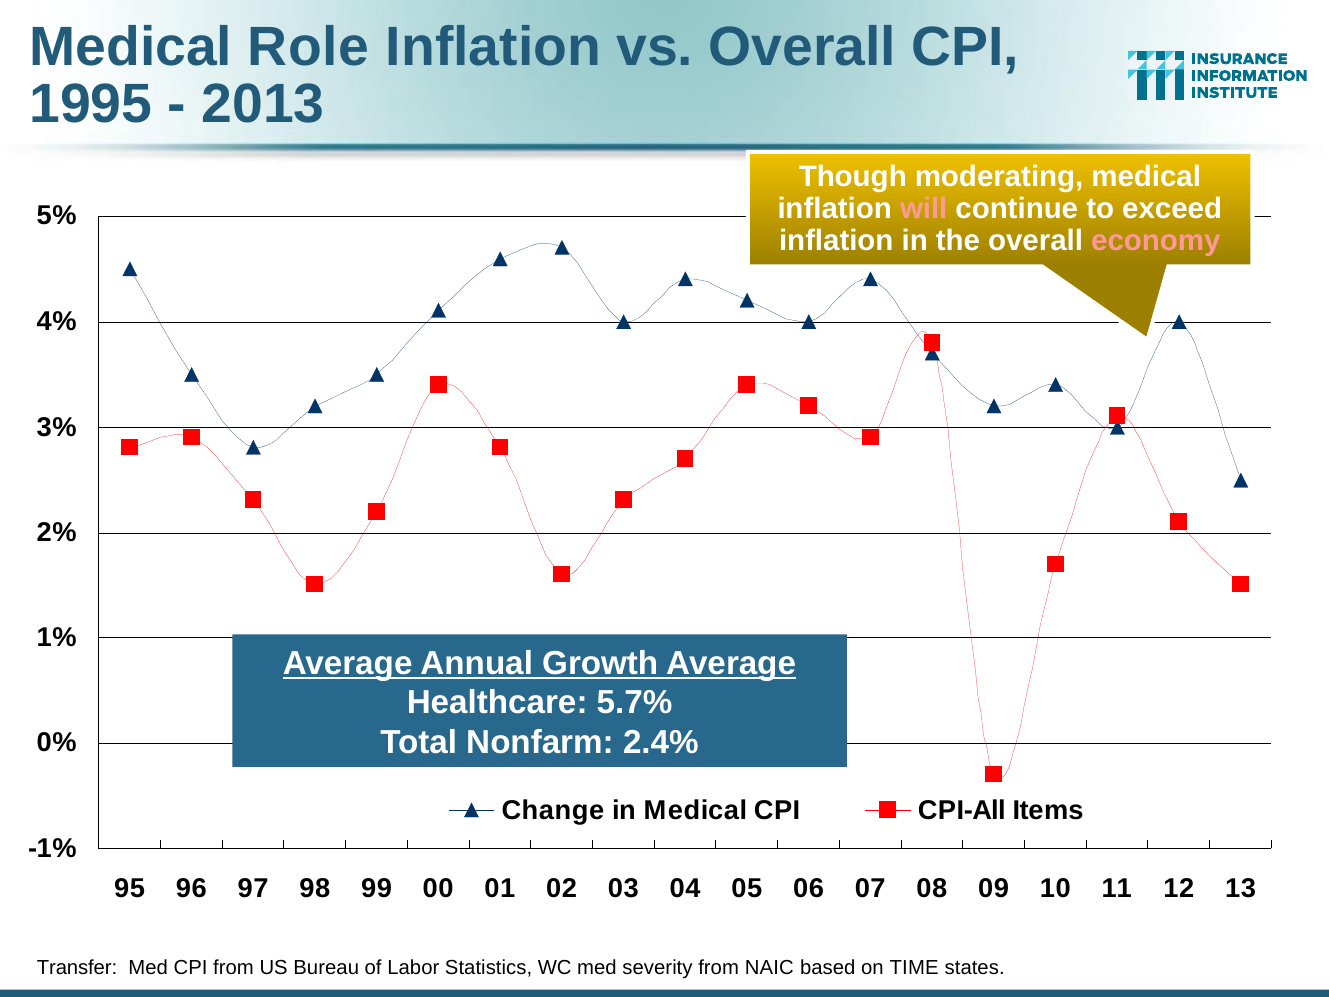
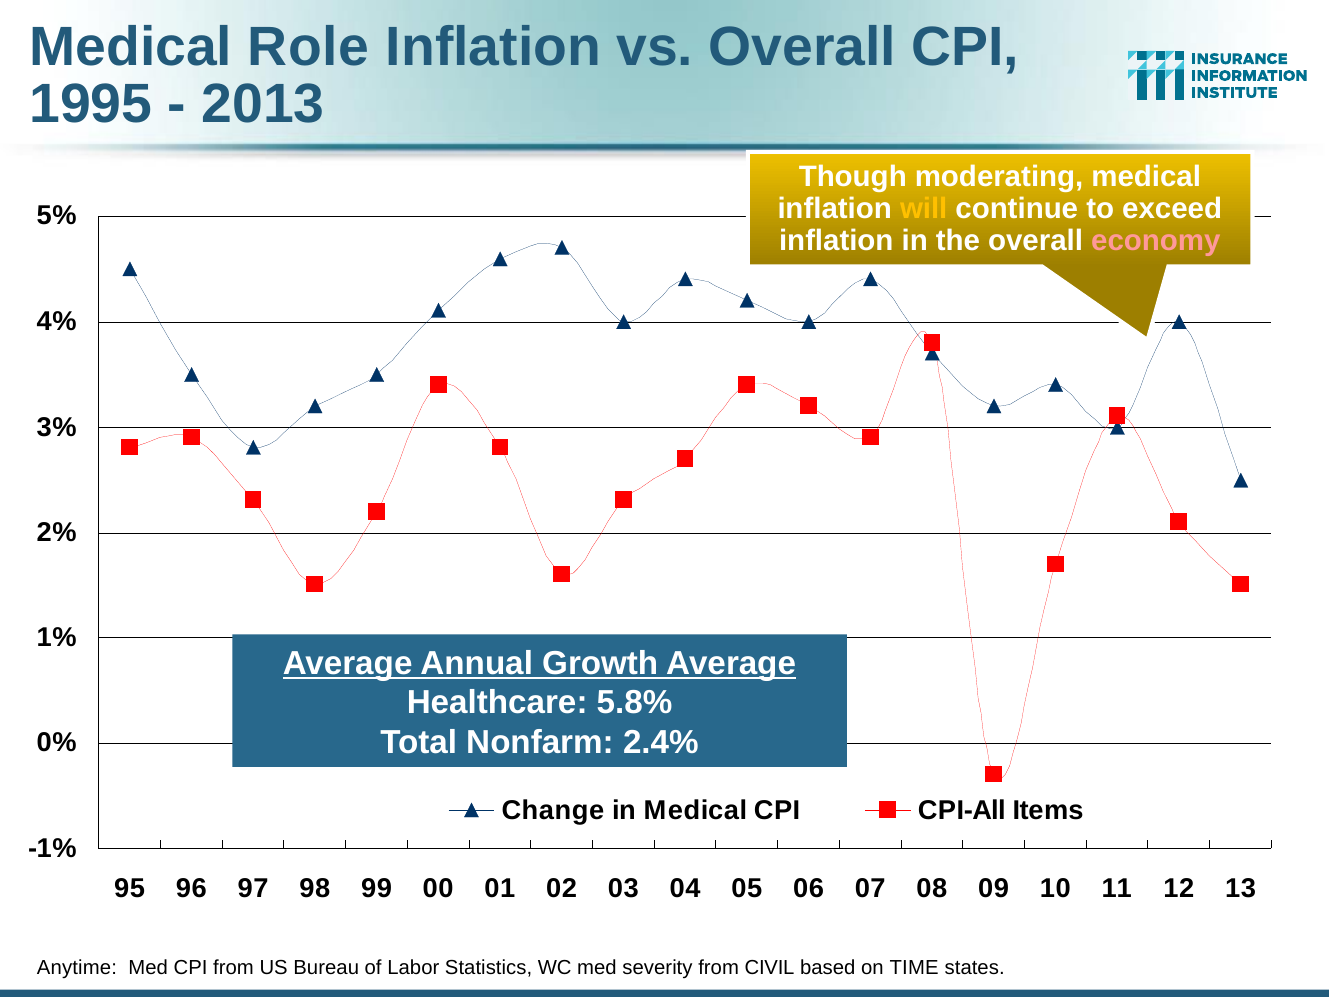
will colour: pink -> yellow
5.7%: 5.7% -> 5.8%
Transfer: Transfer -> Anytime
NAIC: NAIC -> CIVIL
